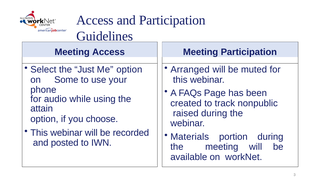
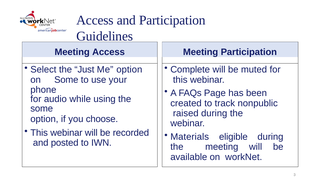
Arranged: Arranged -> Complete
attain at (42, 109): attain -> some
portion: portion -> eligible
